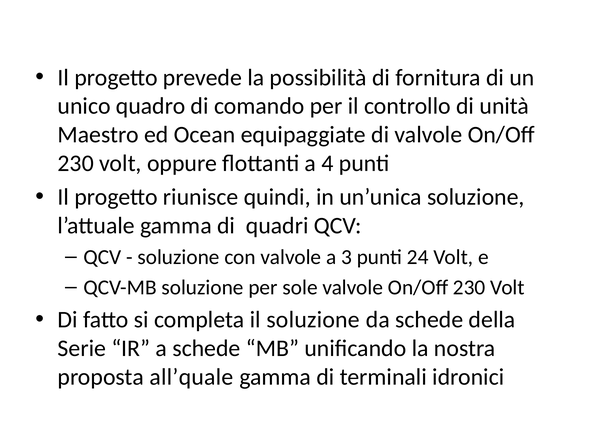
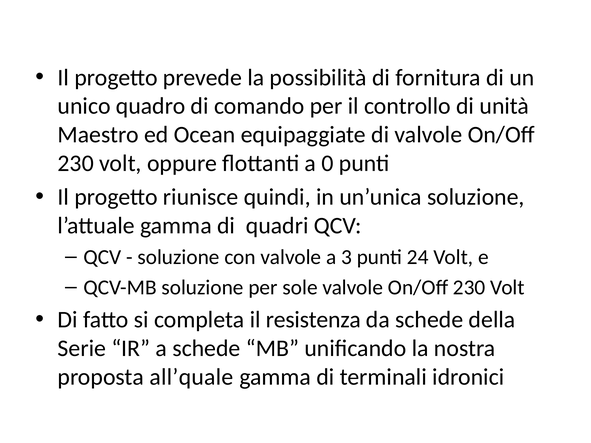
4: 4 -> 0
il soluzione: soluzione -> resistenza
